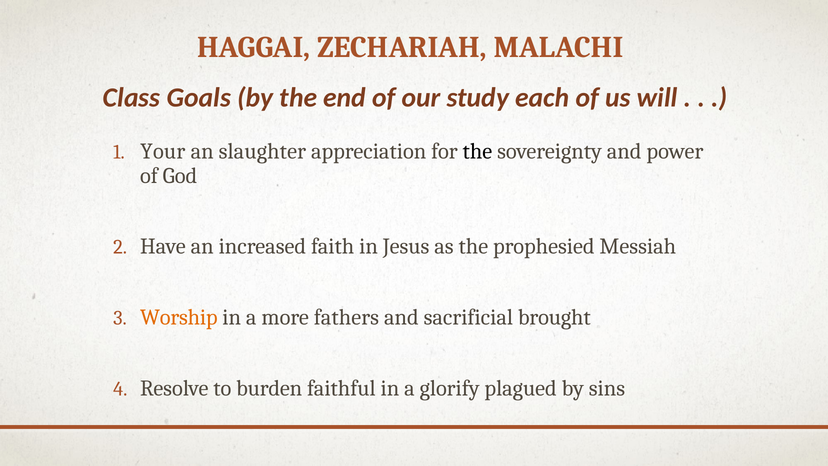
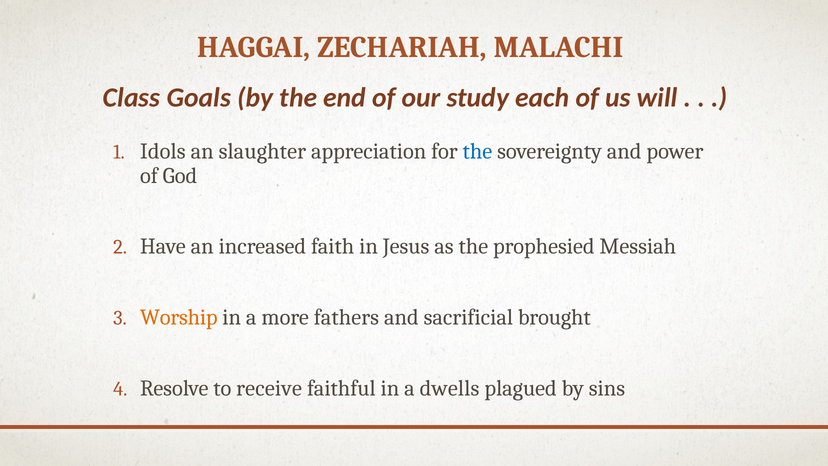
Your: Your -> Idols
the at (477, 151) colour: black -> blue
burden: burden -> receive
glorify: glorify -> dwells
